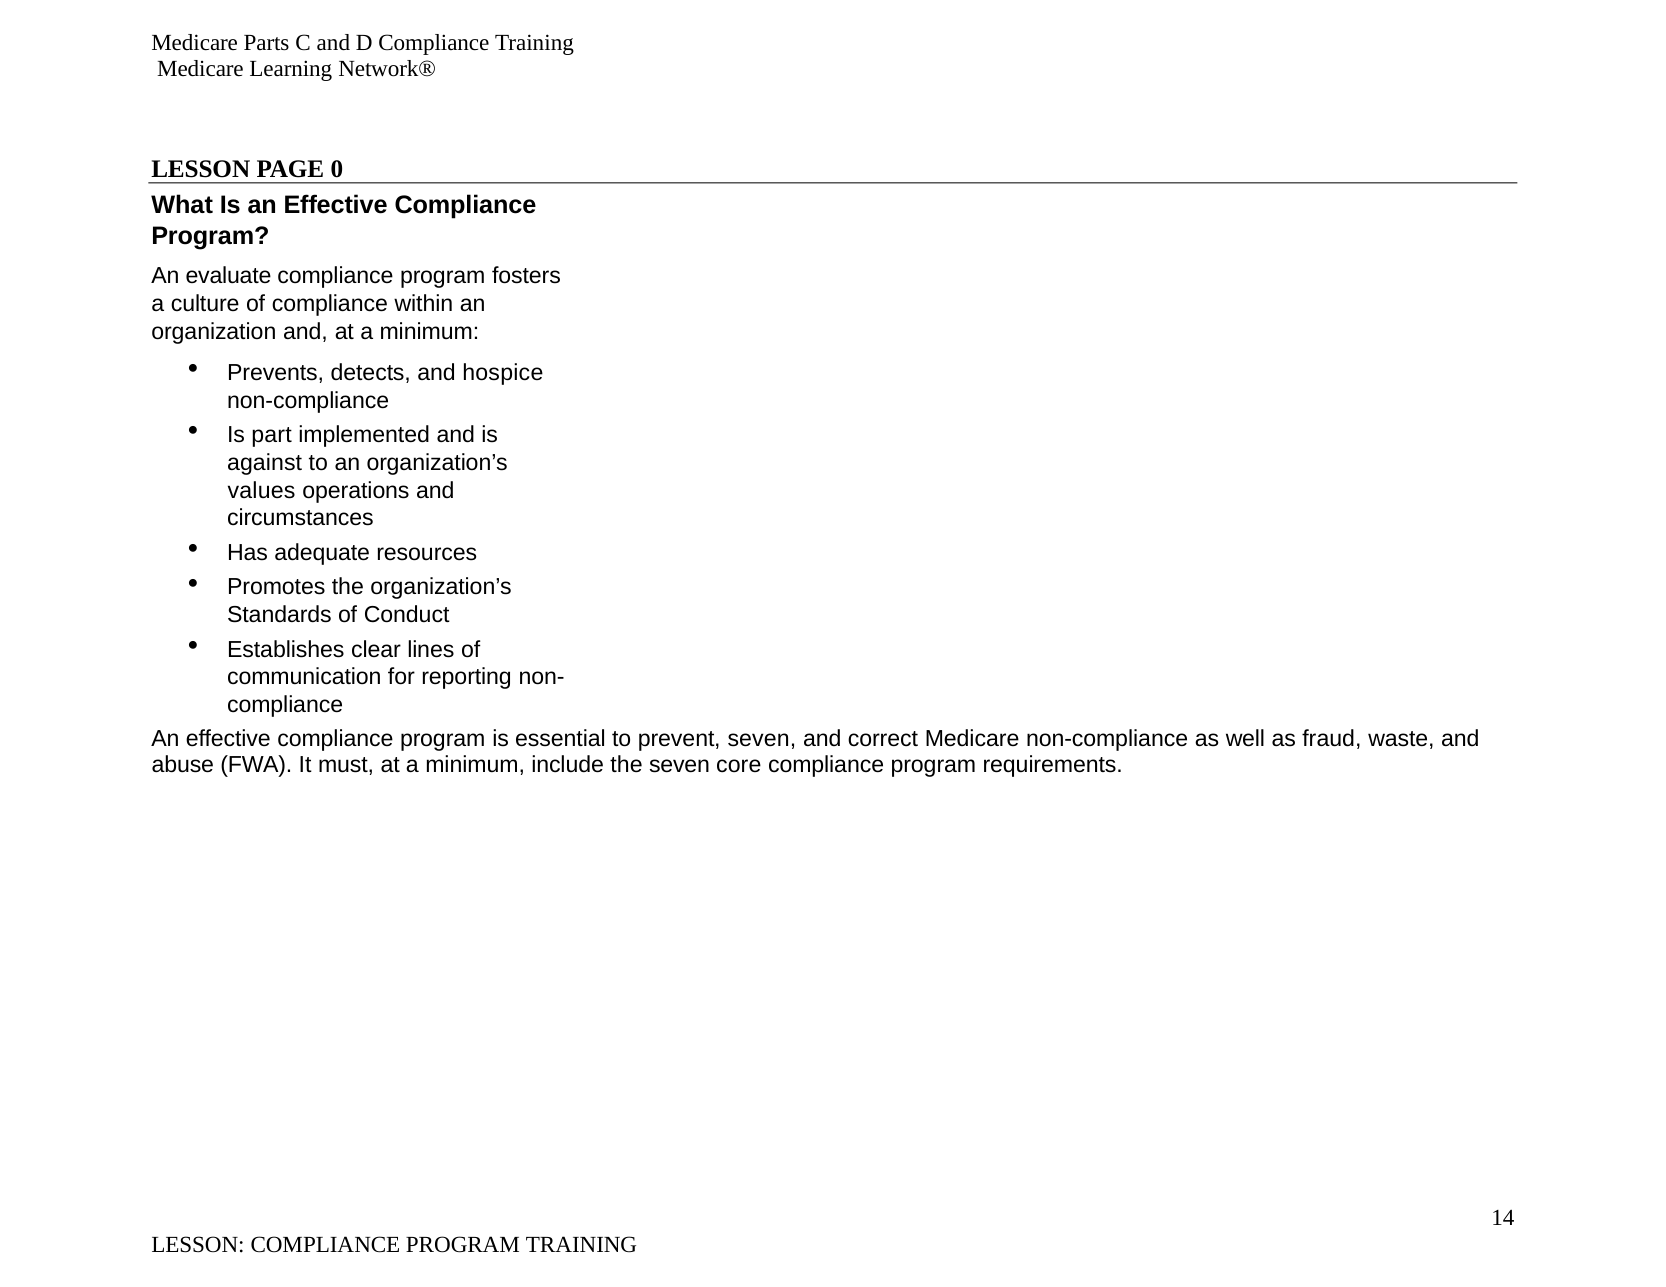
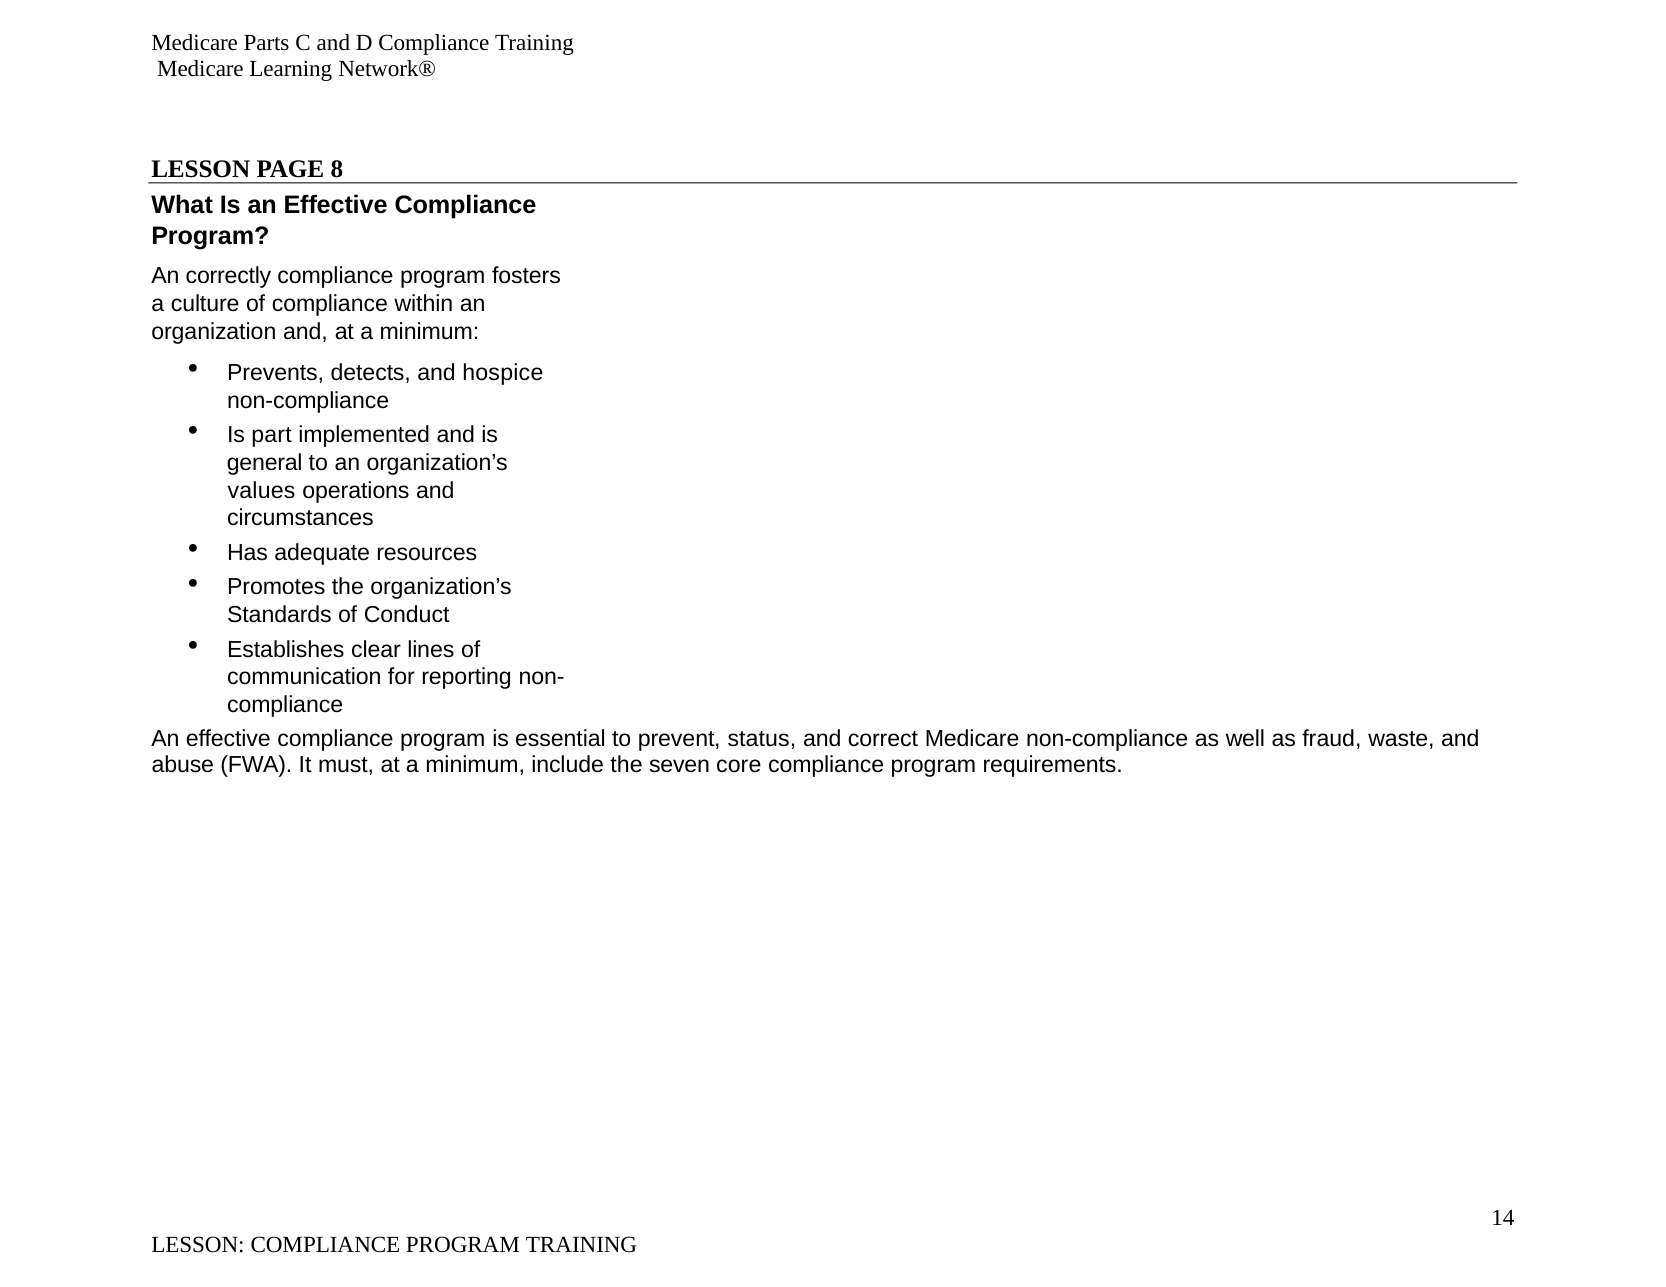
0: 0 -> 8
evaluate: evaluate -> correctly
against: against -> general
prevent seven: seven -> status
